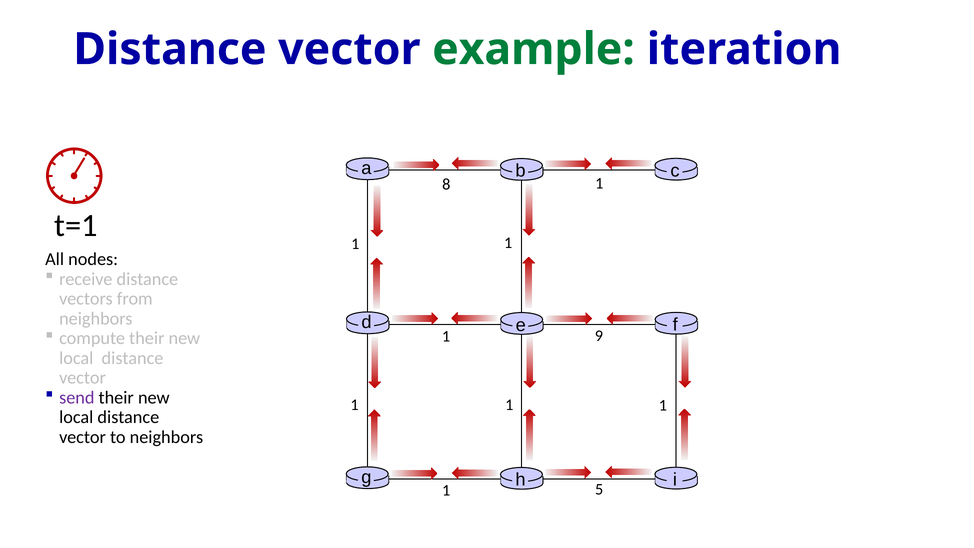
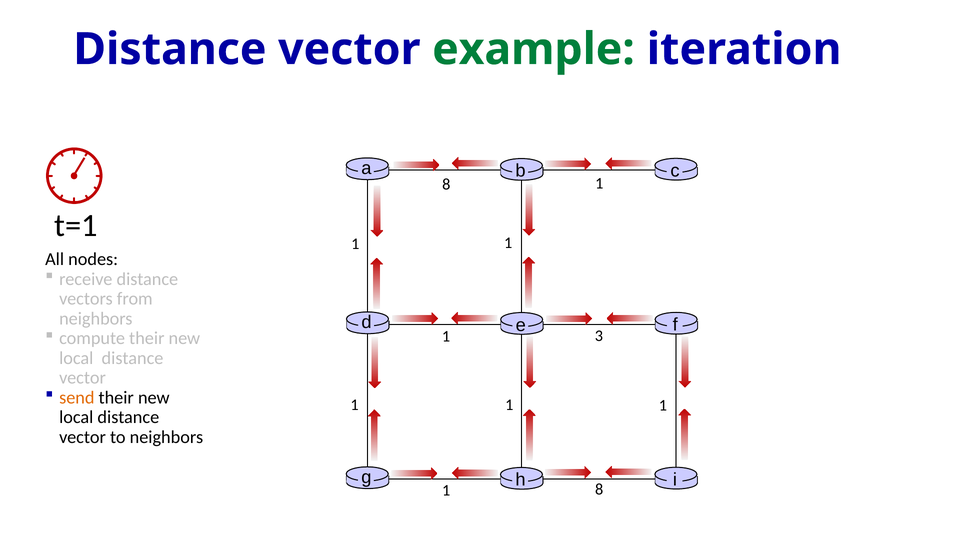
9: 9 -> 3
send colour: purple -> orange
1 5: 5 -> 8
